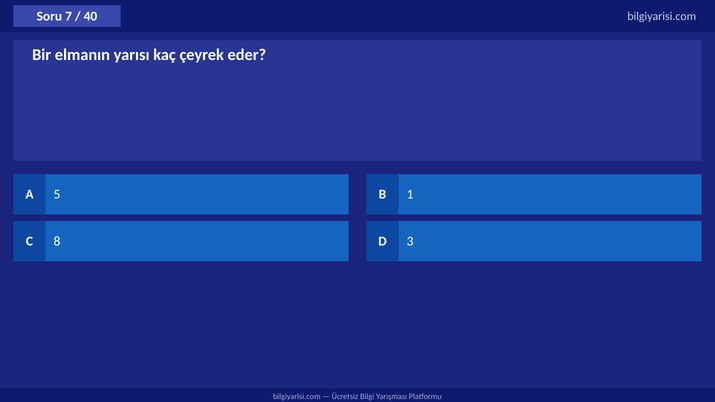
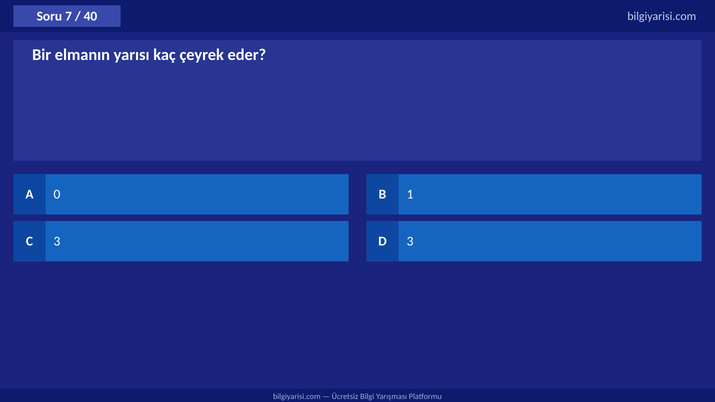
5: 5 -> 0
C 8: 8 -> 3
